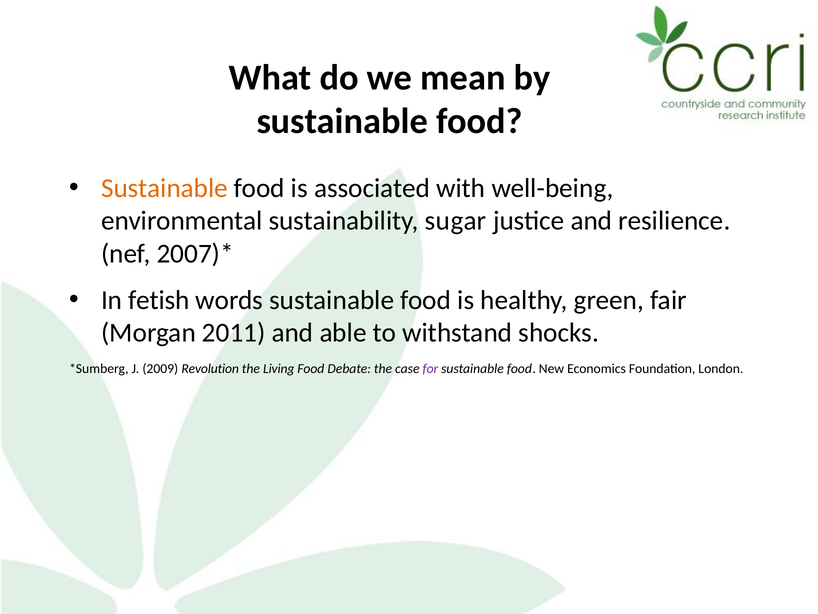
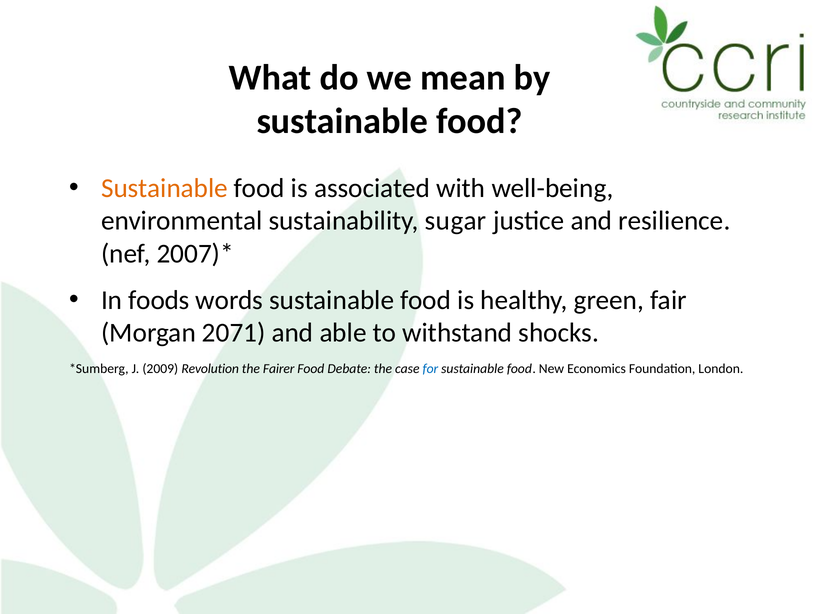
fetish: fetish -> foods
2011: 2011 -> 2071
Living: Living -> Fairer
for colour: purple -> blue
